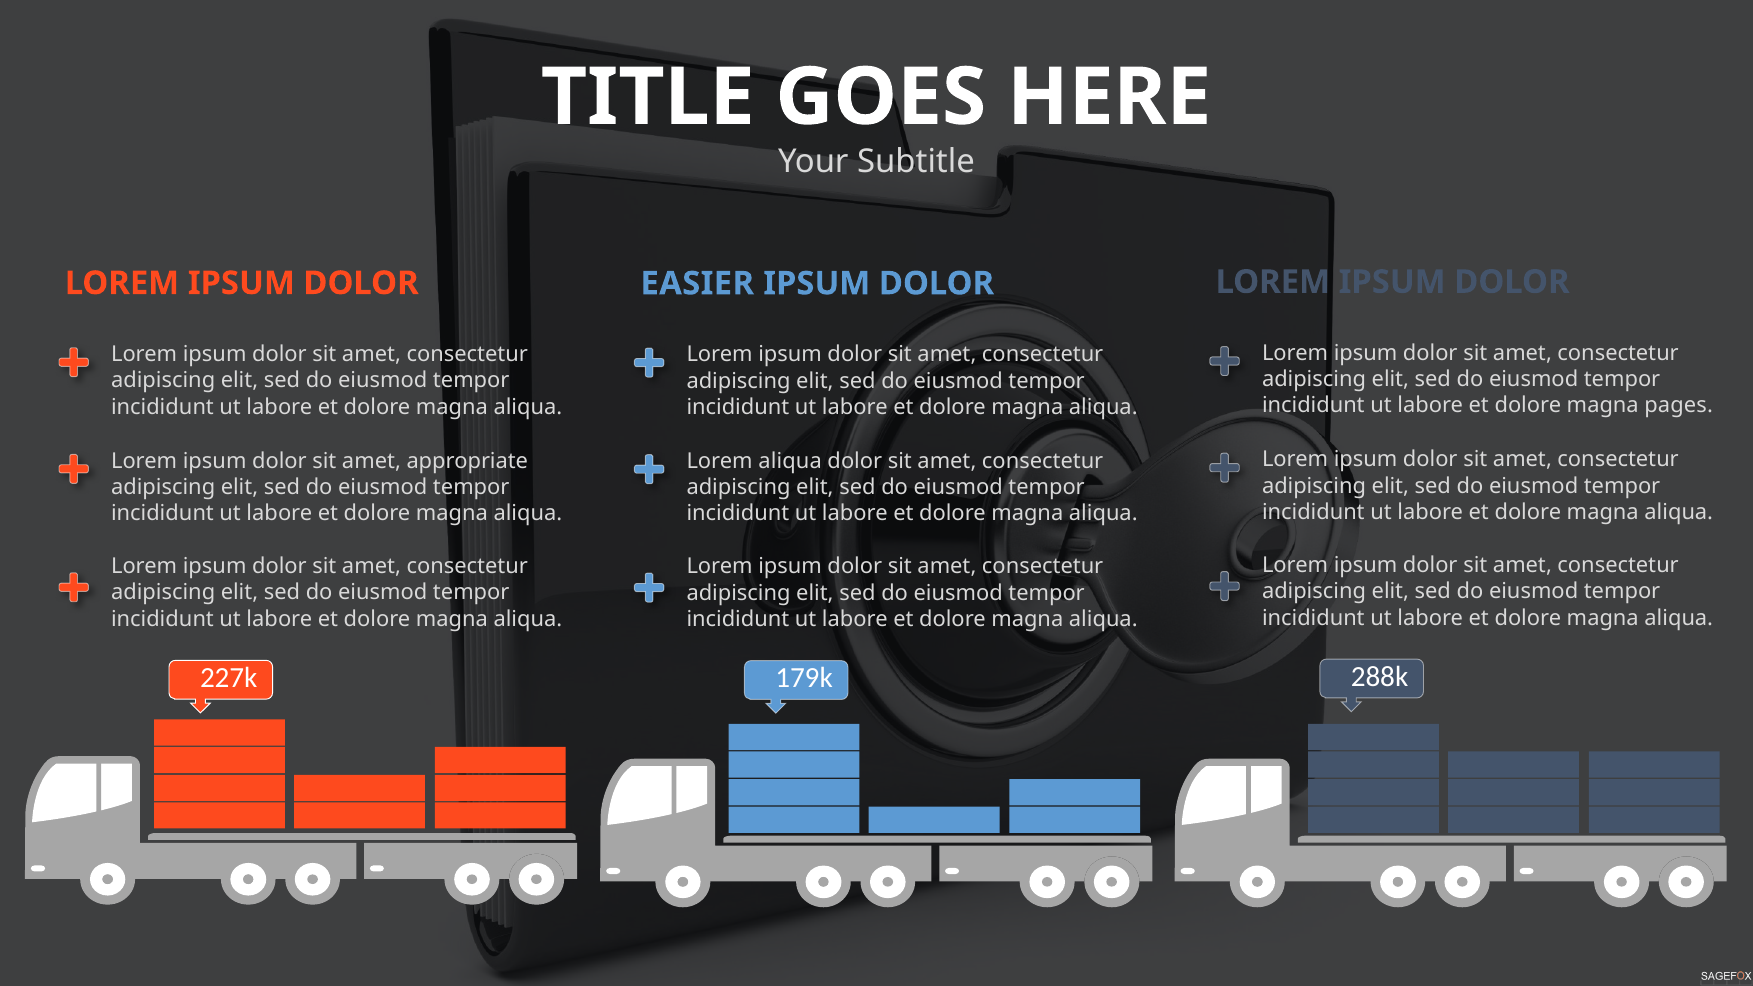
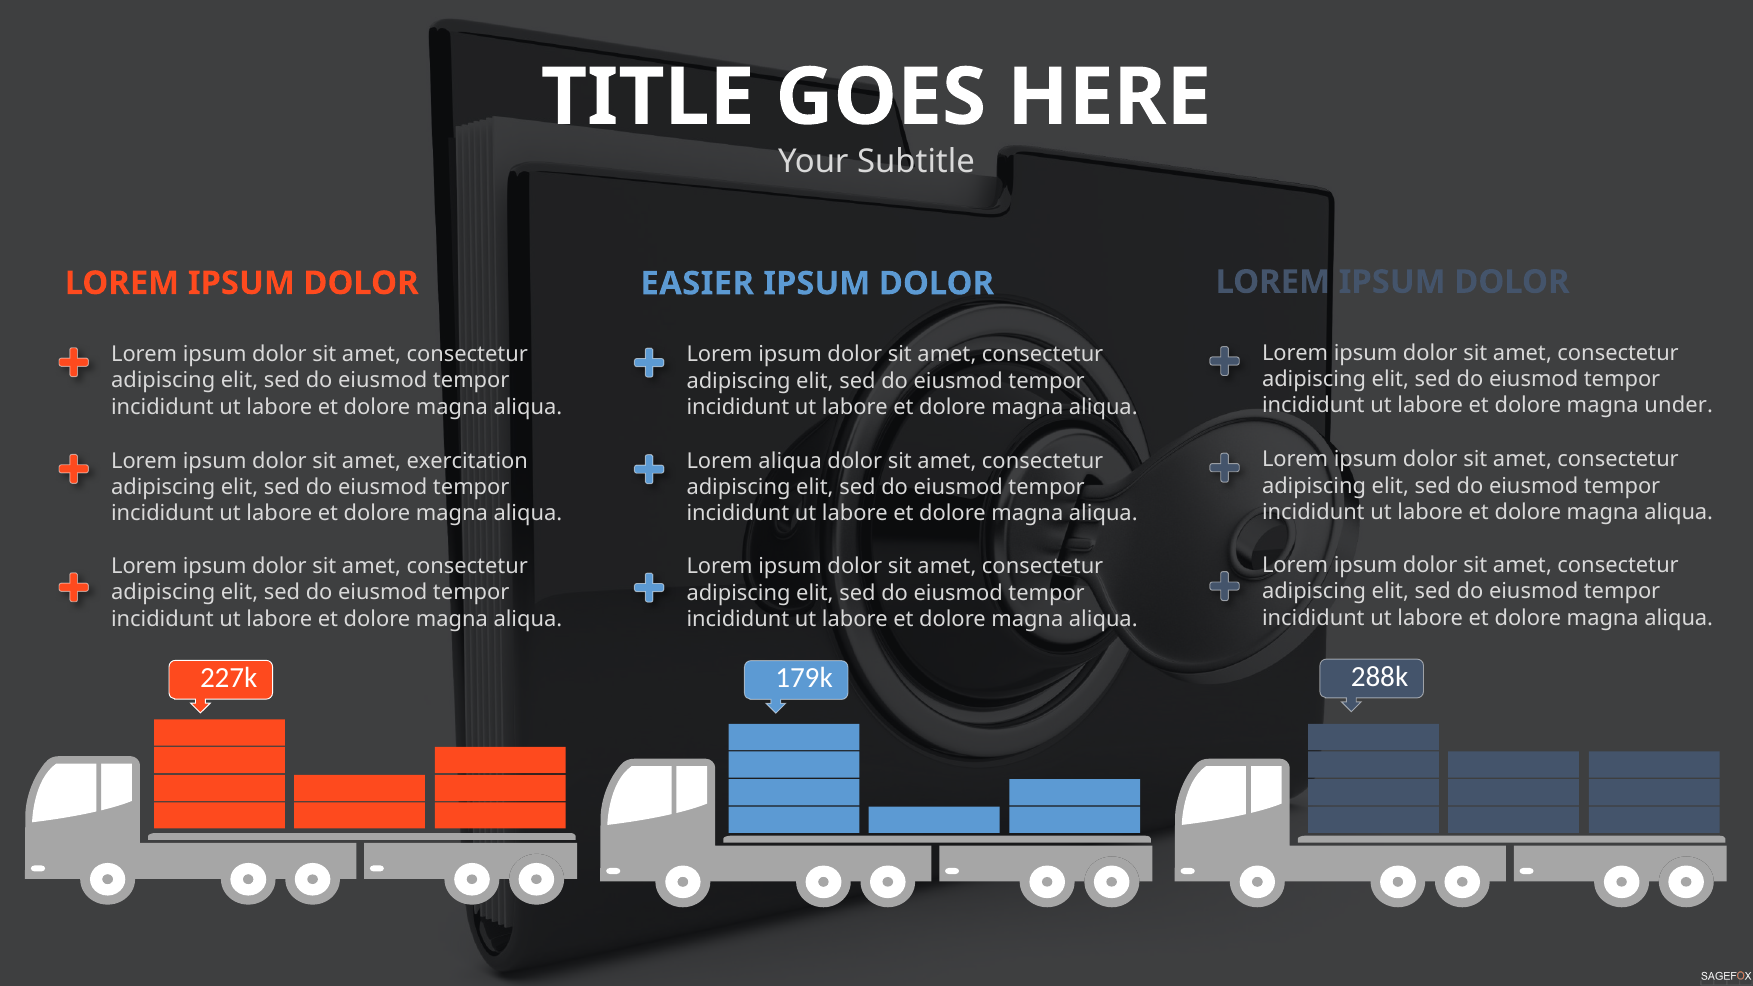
pages: pages -> under
appropriate: appropriate -> exercitation
